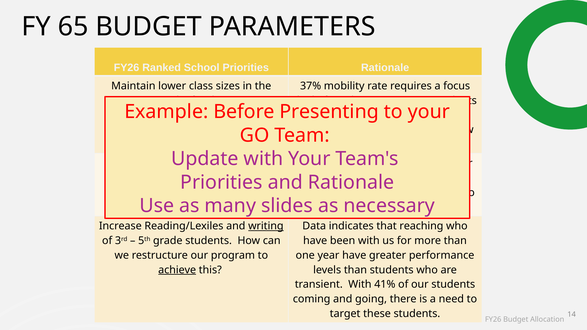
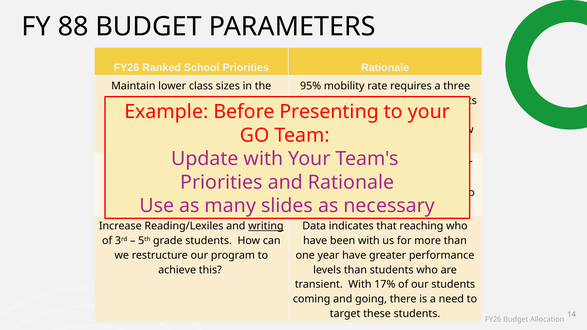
65: 65 -> 88
37%: 37% -> 95%
focus: focus -> three
achieve underline: present -> none
41%: 41% -> 17%
